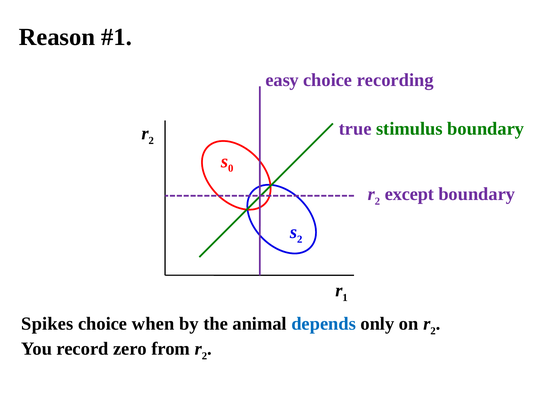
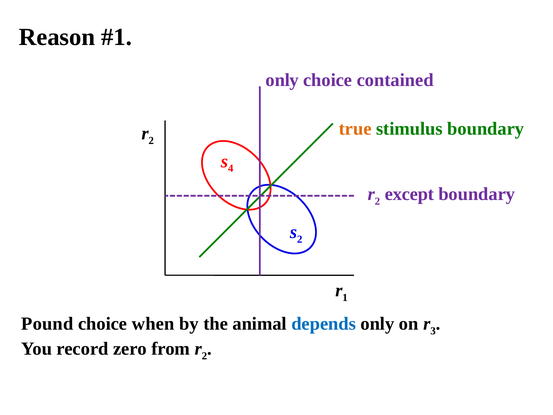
easy at (282, 80): easy -> only
recording: recording -> contained
true colour: purple -> orange
0: 0 -> 4
Spikes: Spikes -> Pound
2 at (433, 331): 2 -> 3
